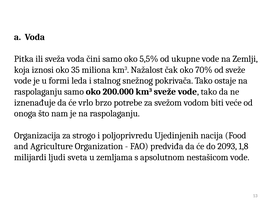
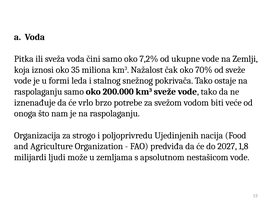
5,5%: 5,5% -> 7,2%
2093: 2093 -> 2027
sveta: sveta -> može
